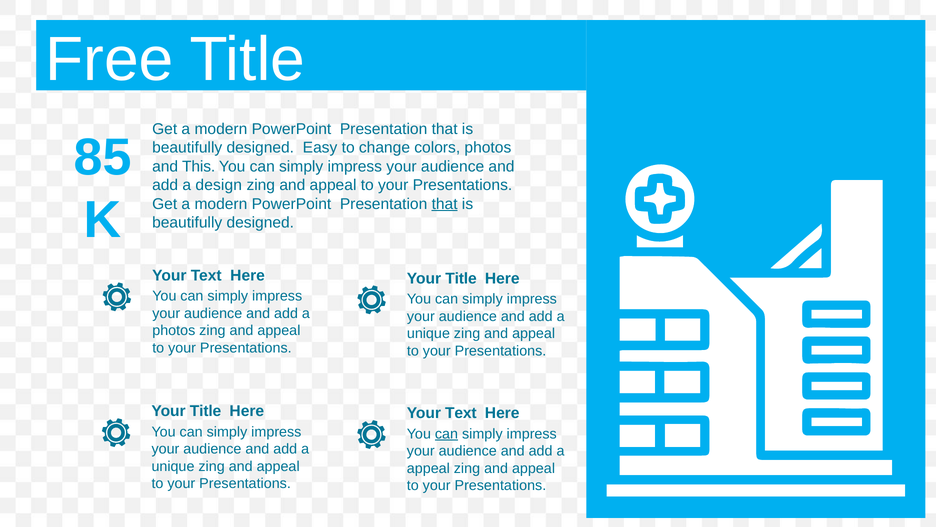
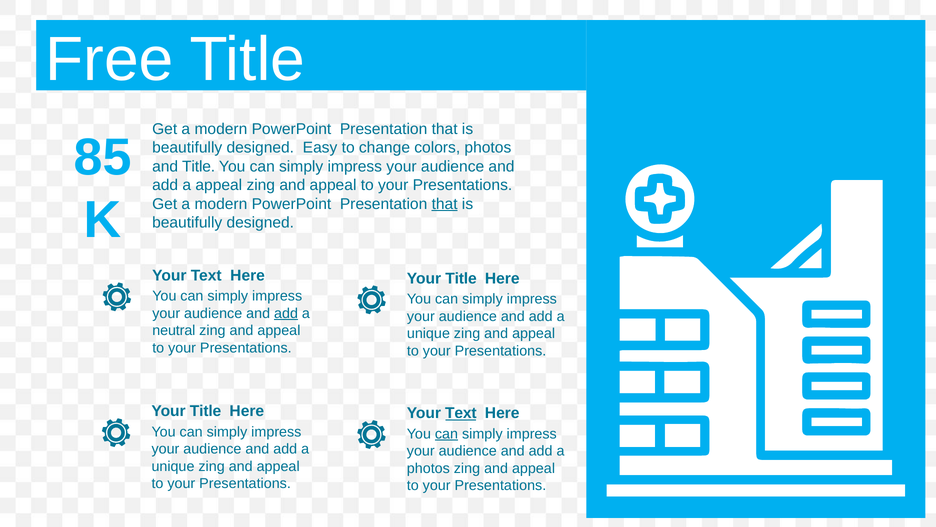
and This: This -> Title
a design: design -> appeal
add at (286, 313) underline: none -> present
photos at (174, 330): photos -> neutral
Text at (461, 413) underline: none -> present
appeal at (428, 468): appeal -> photos
